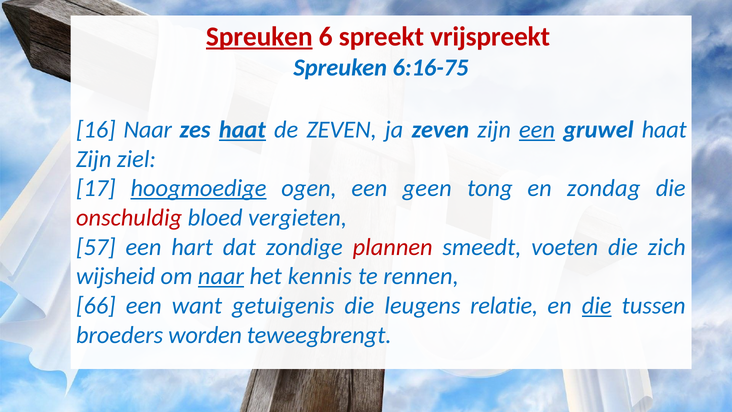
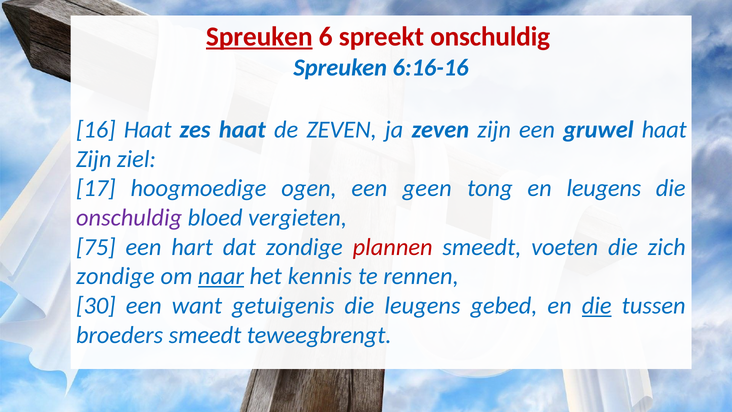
spreekt vrijspreekt: vrijspreekt -> onschuldig
6:16-75: 6:16-75 -> 6:16-16
16 Naar: Naar -> Haat
haat at (242, 130) underline: present -> none
een at (537, 130) underline: present -> none
hoogmoedige underline: present -> none
en zondag: zondag -> leugens
onschuldig at (129, 218) colour: red -> purple
57: 57 -> 75
wijsheid at (116, 276): wijsheid -> zondige
66: 66 -> 30
relatie: relatie -> gebed
broeders worden: worden -> smeedt
